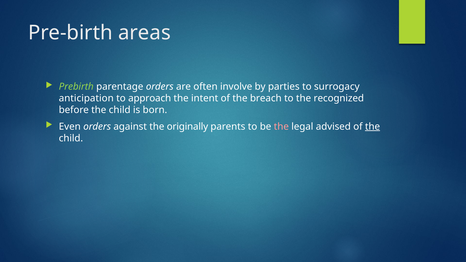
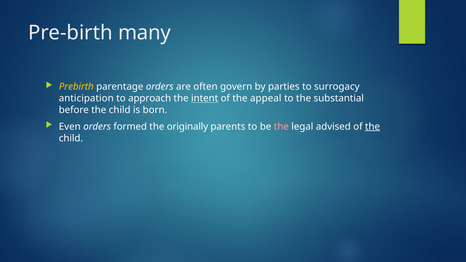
areas: areas -> many
Prebirth colour: light green -> yellow
involve: involve -> govern
intent underline: none -> present
breach: breach -> appeal
recognized: recognized -> substantial
against: against -> formed
